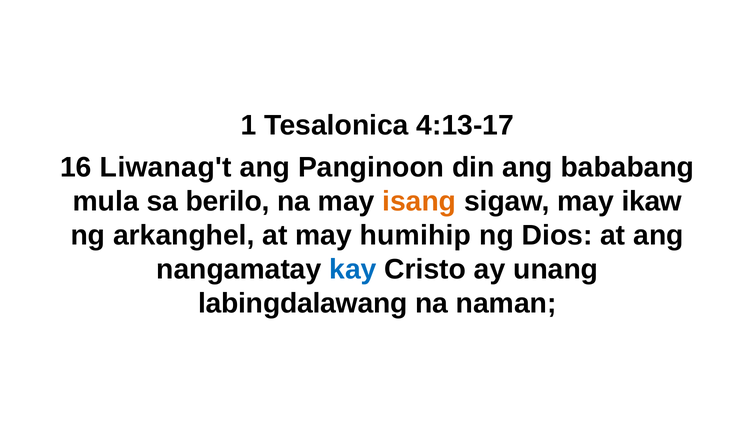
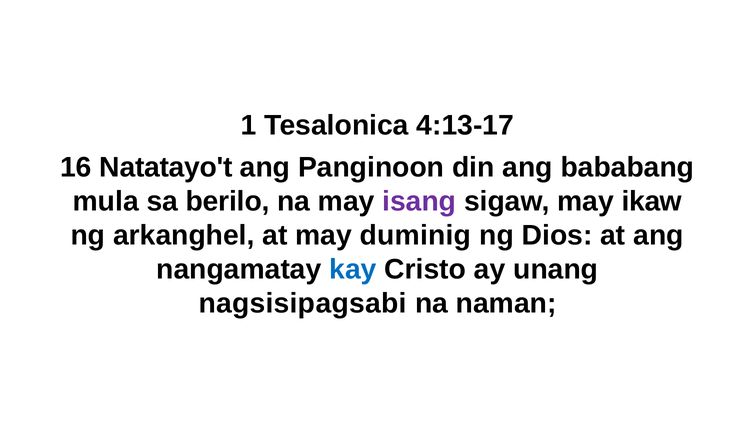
Liwanag't: Liwanag't -> Natatayo't
isang colour: orange -> purple
humihip: humihip -> duminig
labingdalawang: labingdalawang -> nagsisipagsabi
